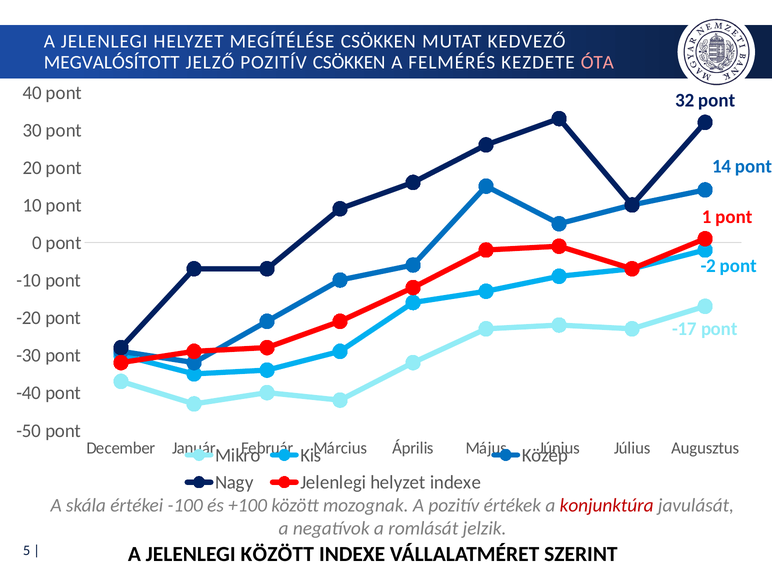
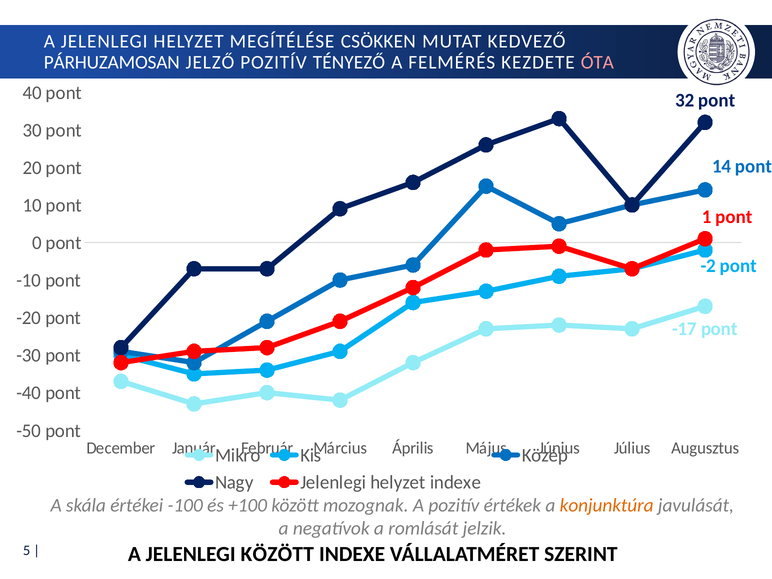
MEGVALÓSÍTOTT: MEGVALÓSÍTOTT -> PÁRHUZAMOSAN
POZITÍV CSÖKKEN: CSÖKKEN -> TÉNYEZŐ
konjunktúra colour: red -> orange
